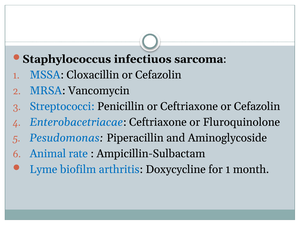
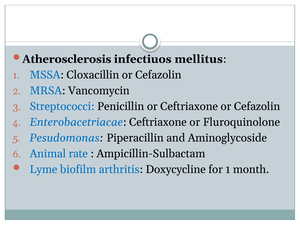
Staphylococcus: Staphylococcus -> Atherosclerosis
sarcoma: sarcoma -> mellitus
